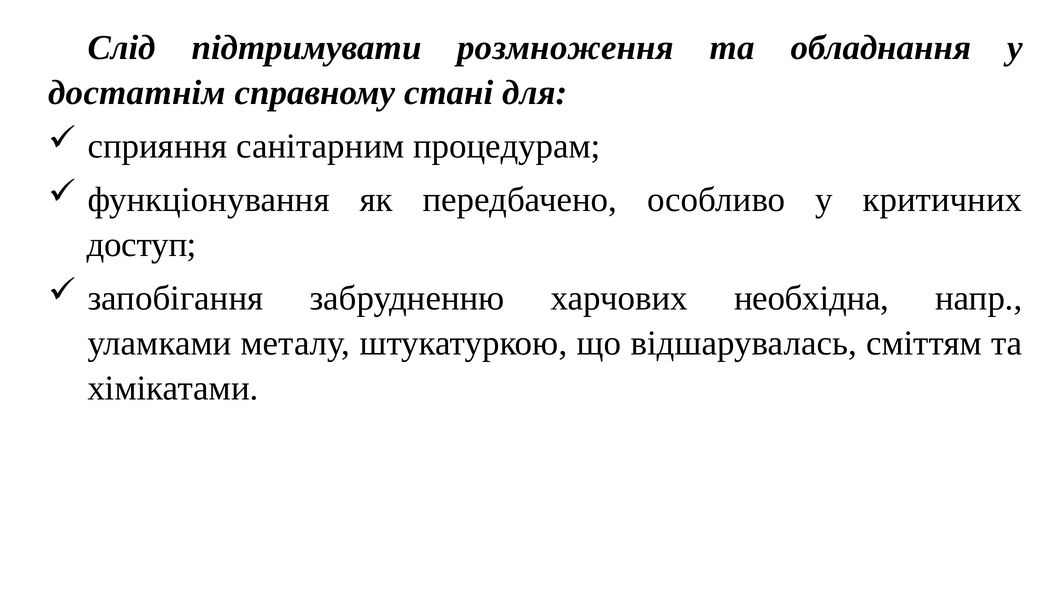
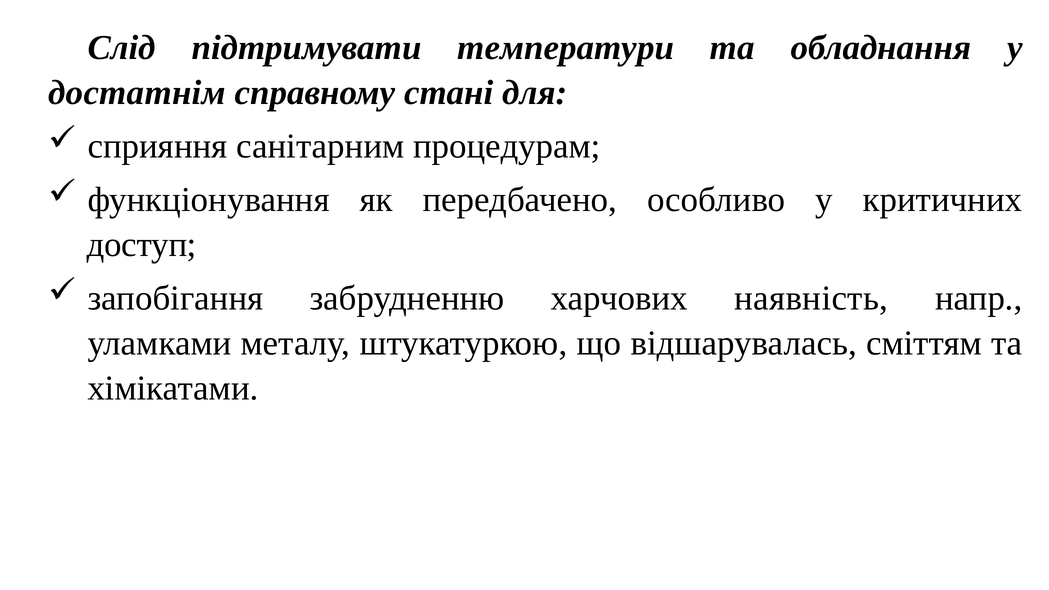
розмноження: розмноження -> температури
необхідна: необхідна -> наявність
